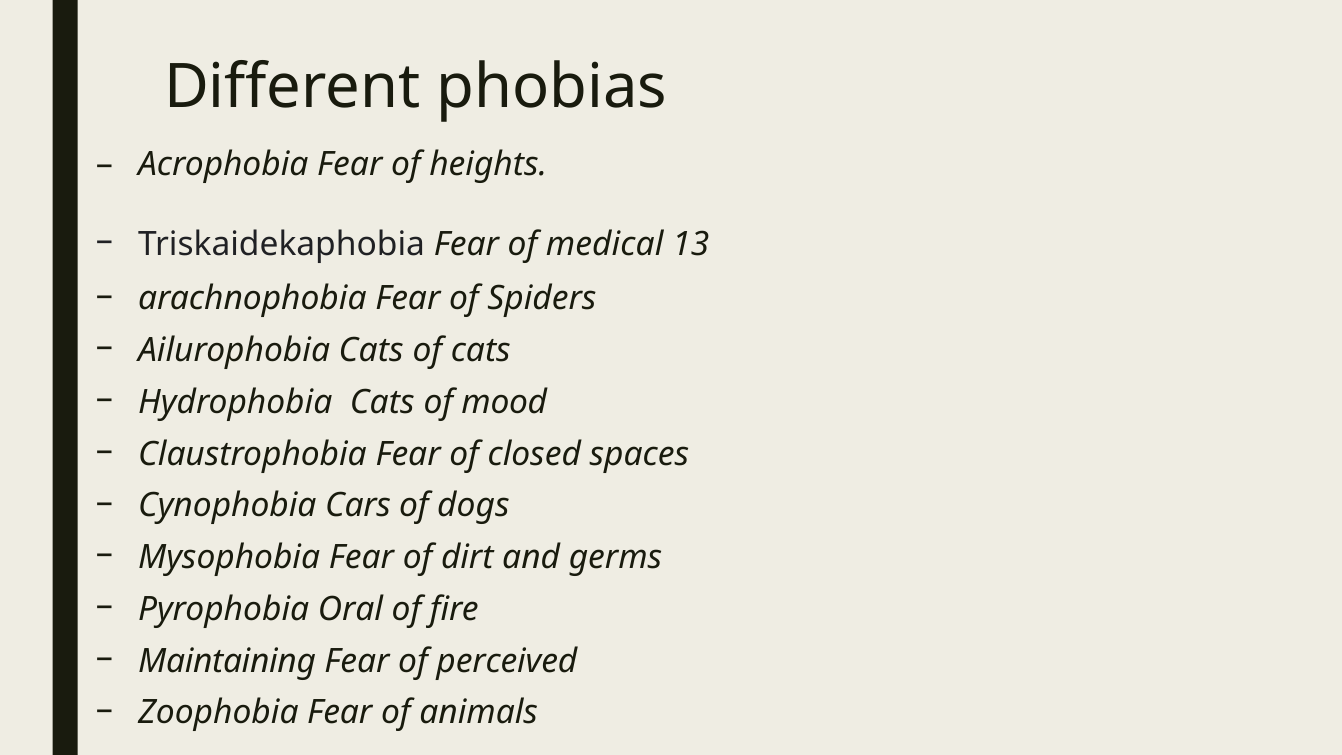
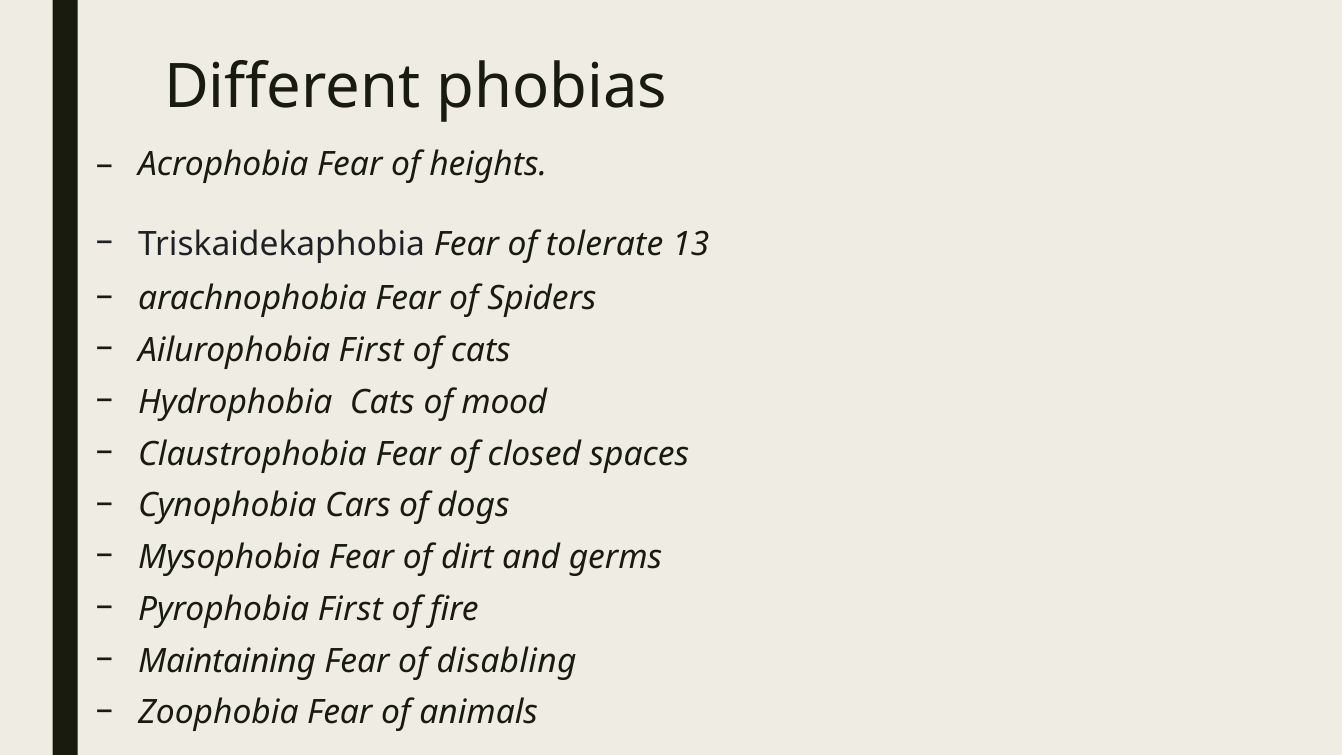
medical: medical -> tolerate
Ailurophobia Cats: Cats -> First
Pyrophobia Oral: Oral -> First
perceived: perceived -> disabling
